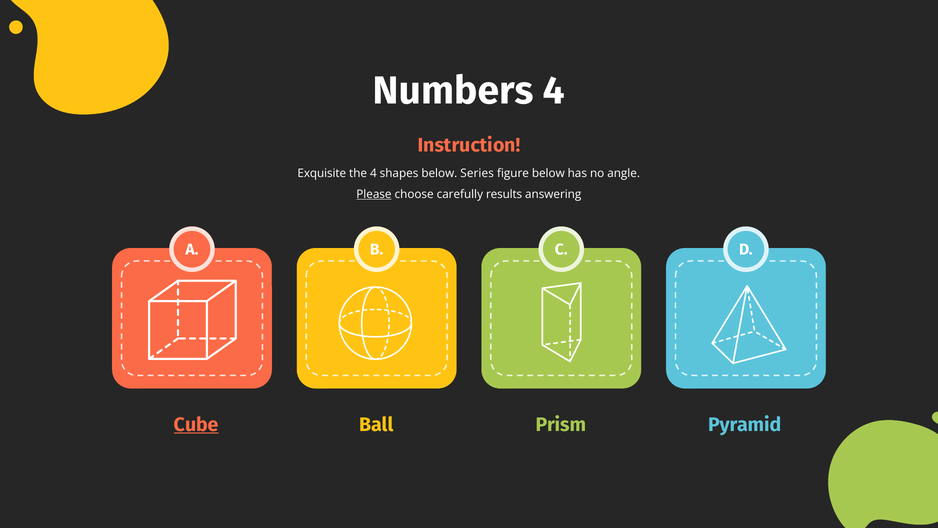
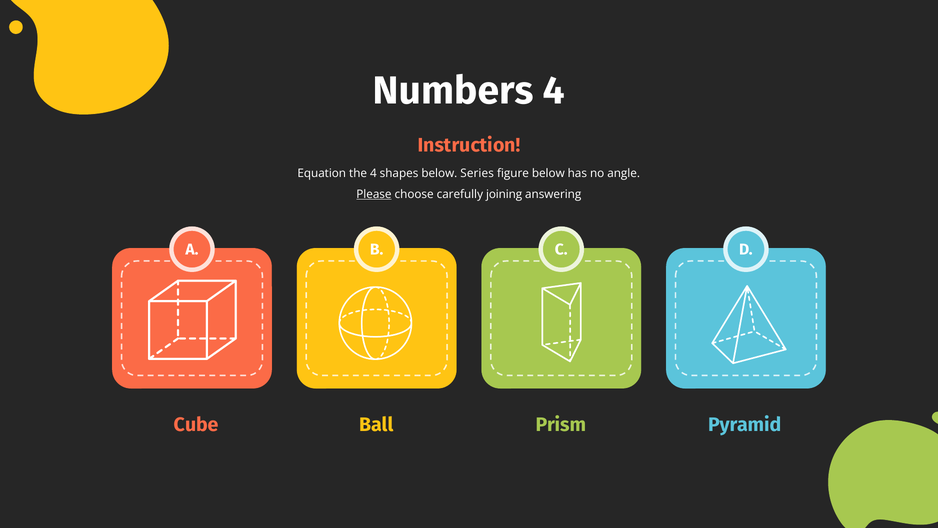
Exquisite: Exquisite -> Equation
results: results -> joining
Cube underline: present -> none
